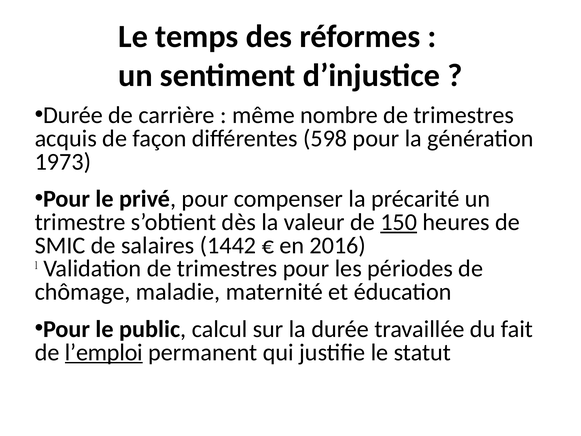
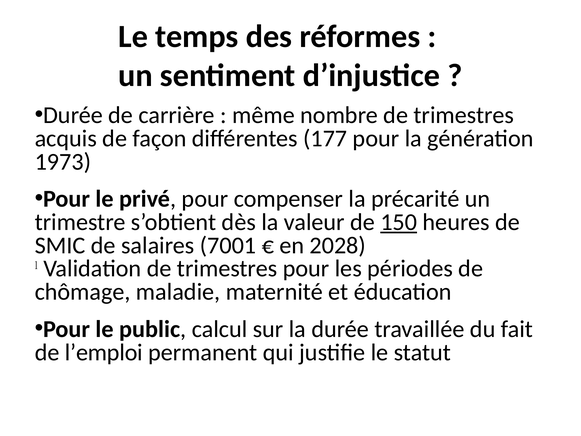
598: 598 -> 177
1442: 1442 -> 7001
2016: 2016 -> 2028
l’emploi underline: present -> none
